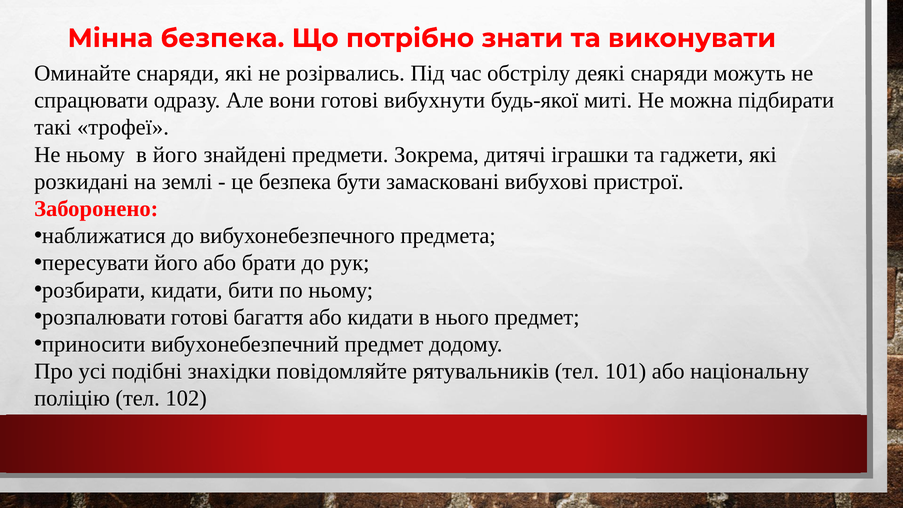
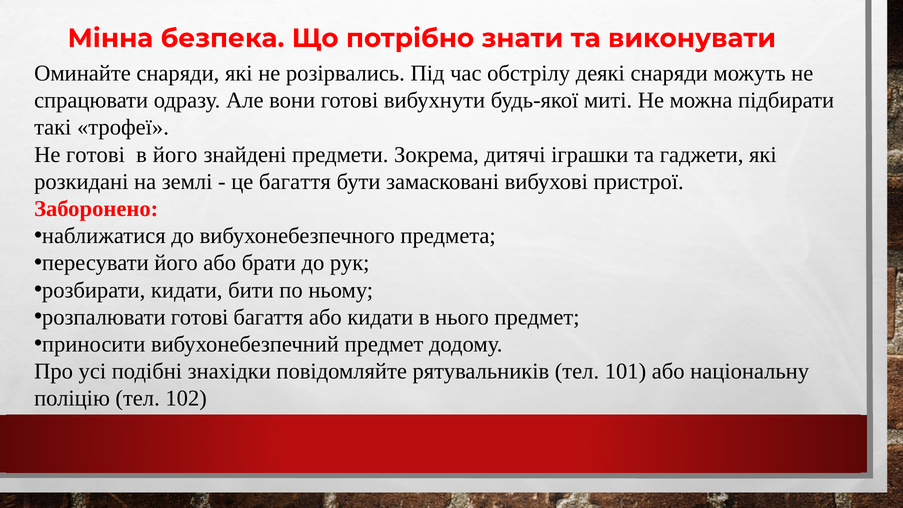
Не ньому: ньому -> готові
це безпека: безпека -> багаття
